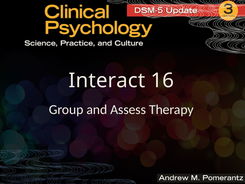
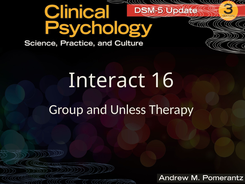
Assess: Assess -> Unless
